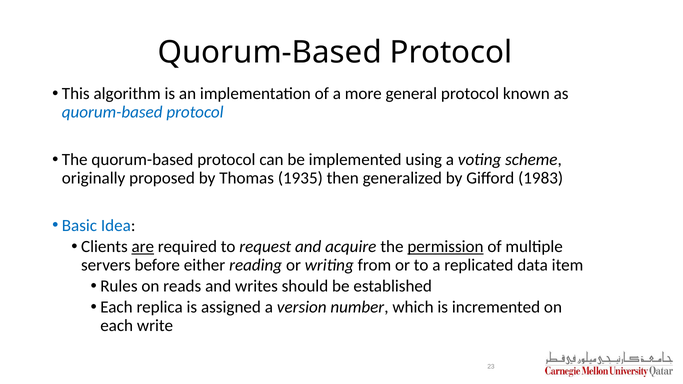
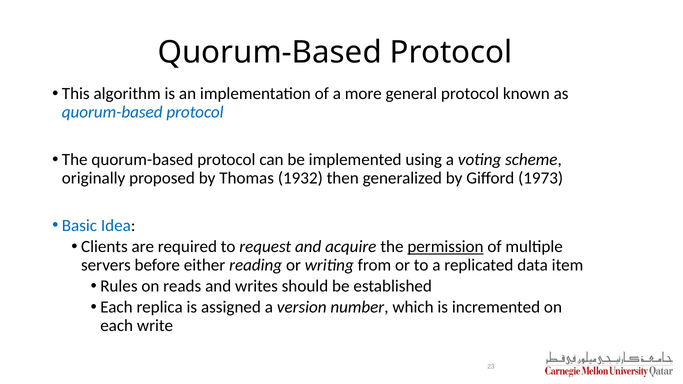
1935: 1935 -> 1932
1983: 1983 -> 1973
are underline: present -> none
